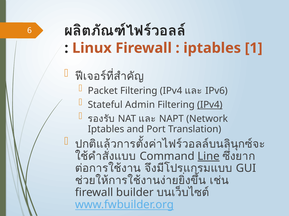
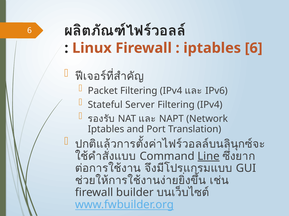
iptables 1: 1 -> 6
Admin: Admin -> Server
IPv4 at (210, 105) underline: present -> none
